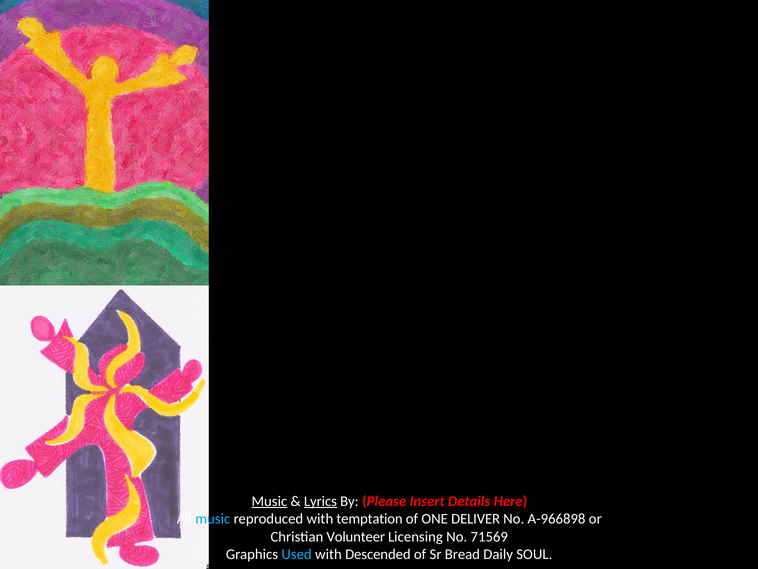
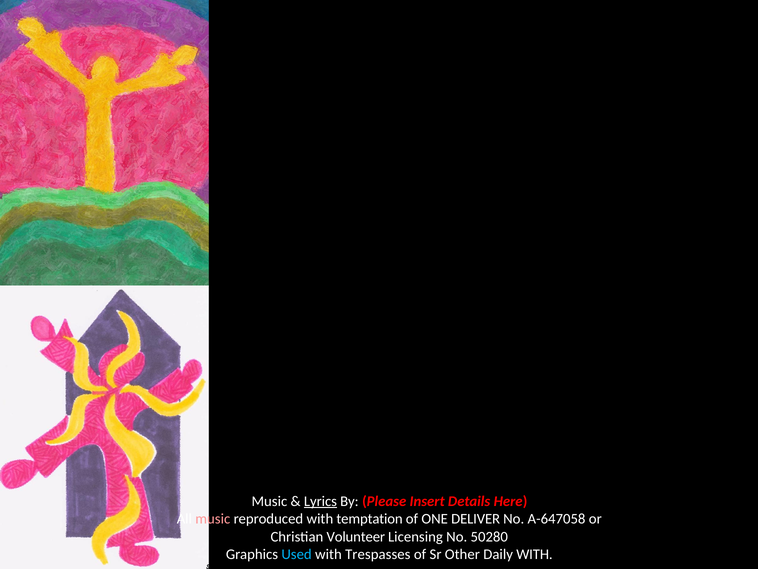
Music at (269, 501) underline: present -> none
music at (213, 518) colour: light blue -> pink
A-966898: A-966898 -> A-647058
71569: 71569 -> 50280
Descended: Descended -> Trespasses
Bread: Bread -> Other
Daily SOUL: SOUL -> WITH
